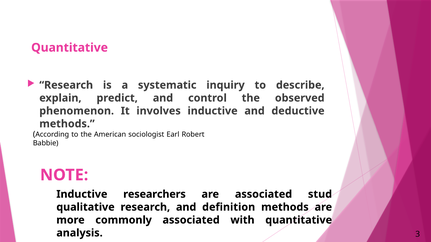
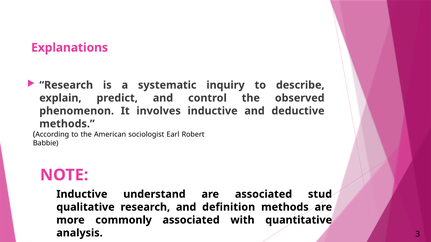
Quantitative at (70, 48): Quantitative -> Explanations
researchers: researchers -> understand
